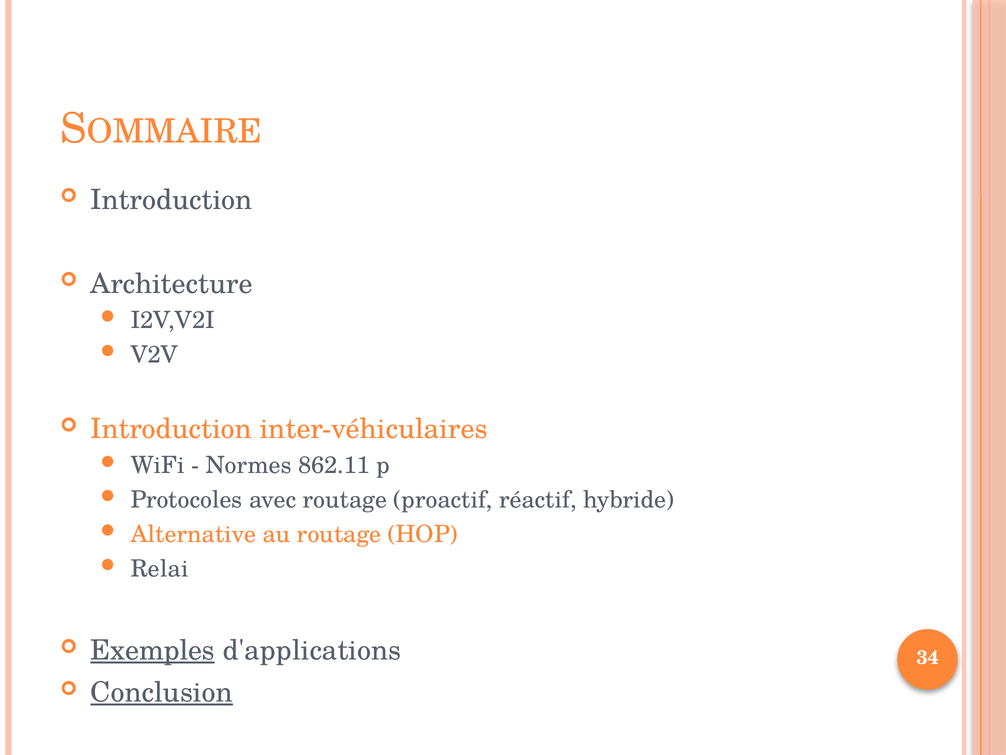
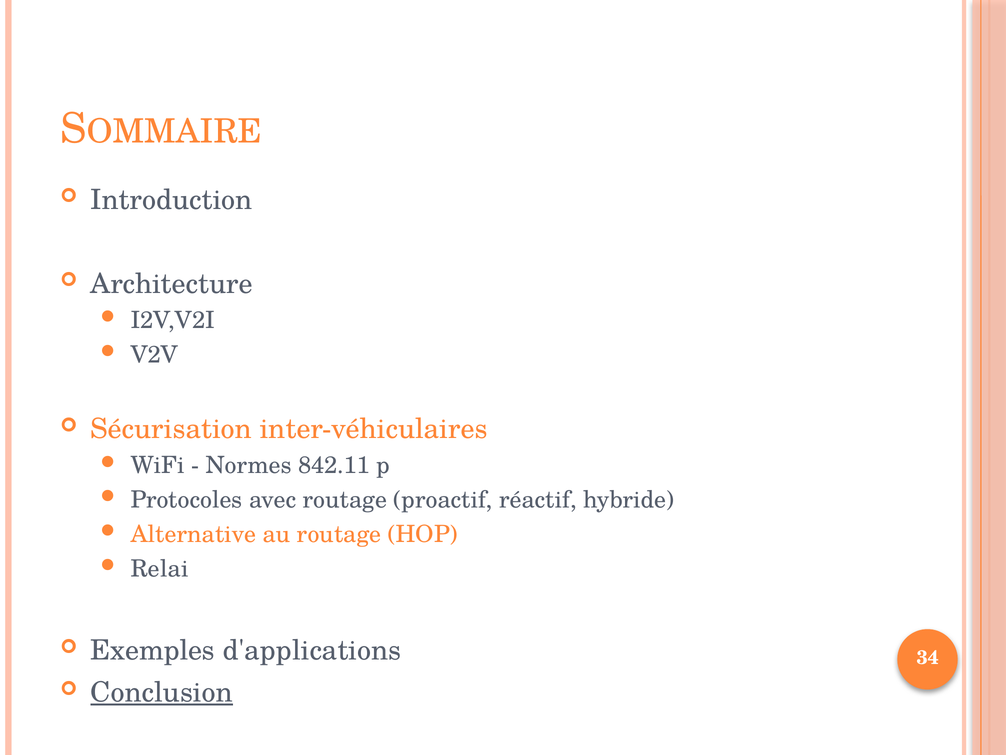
Introduction at (171, 429): Introduction -> Sécurisation
862.11: 862.11 -> 842.11
Exemples underline: present -> none
